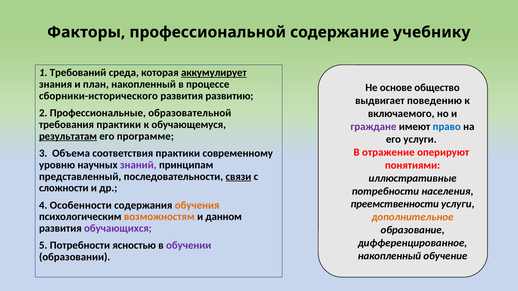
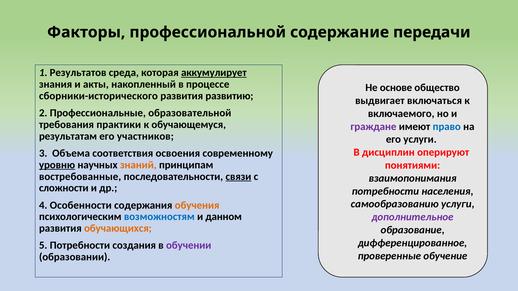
учебнику: учебнику -> передачи
Требований: Требований -> Результатов
план: план -> акты
поведению: поведению -> включаться
результатам underline: present -> none
программе: программе -> участников
отражение: отражение -> дисциплин
соответствия практики: практики -> освоения
уровню underline: none -> present
знаний colour: purple -> orange
представленный: представленный -> востребованные
иллюстративные: иллюстративные -> взаимопонимания
преемственности: преемственности -> самообразованию
возможностям colour: orange -> blue
дополнительное colour: orange -> purple
обучающихся colour: purple -> orange
ясностью: ясностью -> создания
накопленный at (389, 256): накопленный -> проверенные
